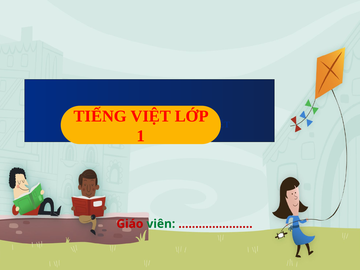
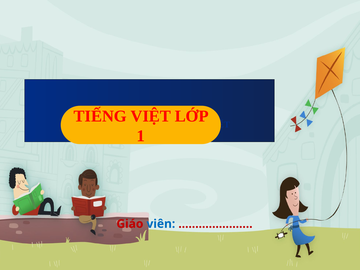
viên colour: green -> blue
